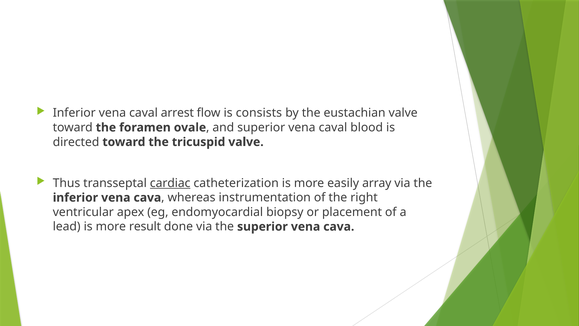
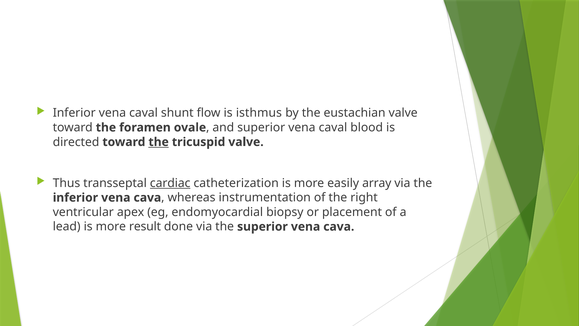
arrest: arrest -> shunt
consists: consists -> isthmus
the at (159, 142) underline: none -> present
